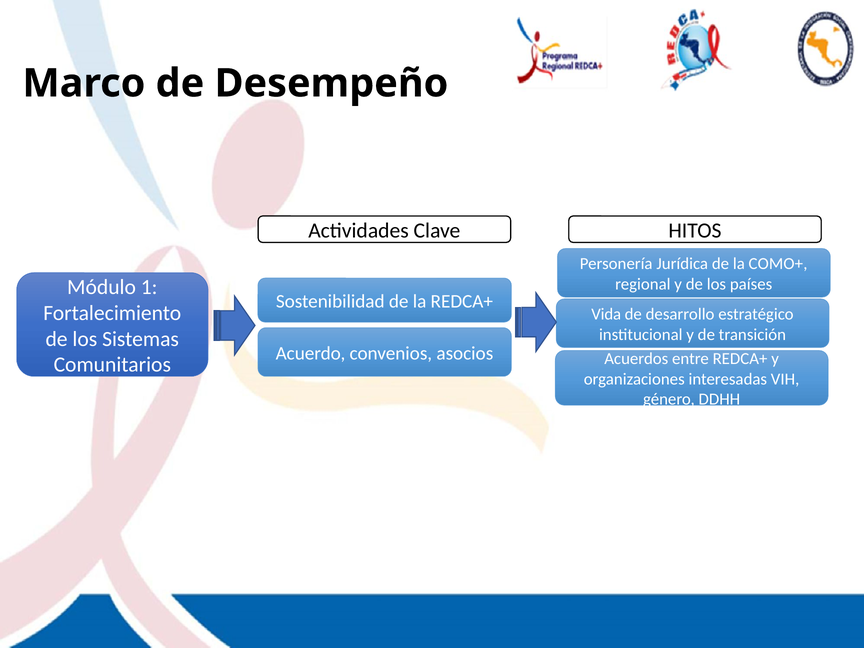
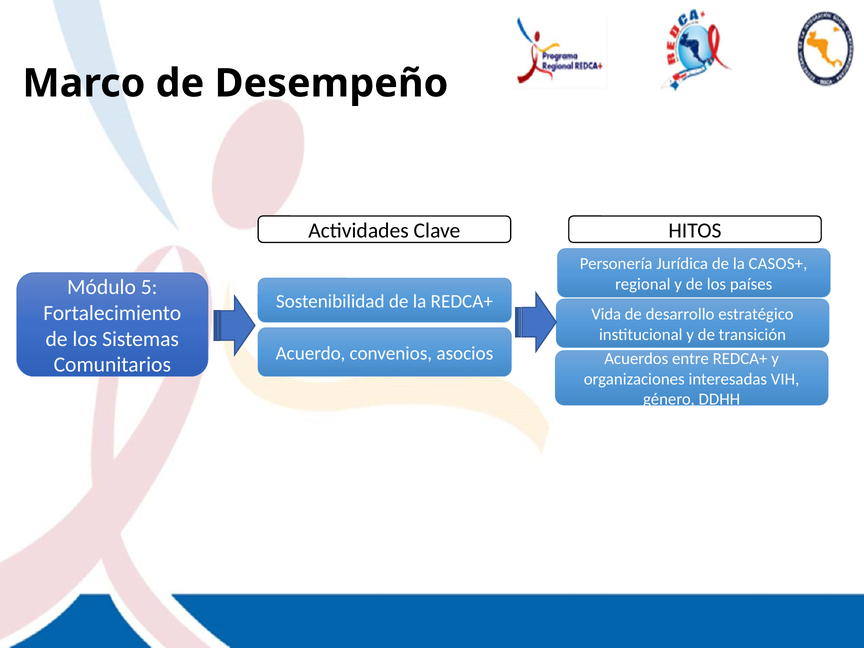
COMO+: COMO+ -> CASOS+
1: 1 -> 5
